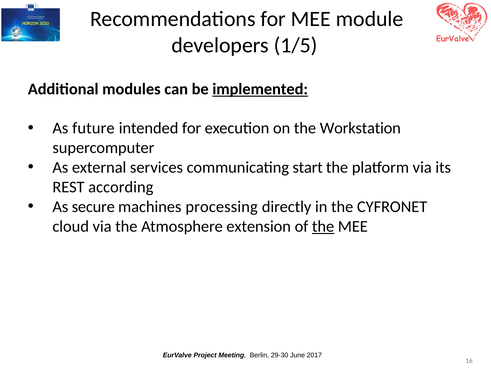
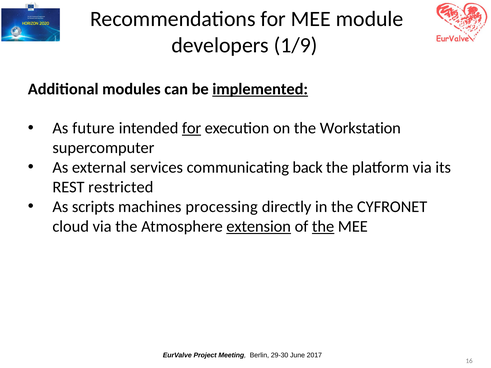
1/5: 1/5 -> 1/9
for at (192, 128) underline: none -> present
start: start -> back
according: according -> restricted
secure: secure -> scripts
extension underline: none -> present
